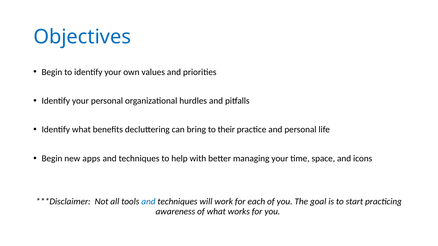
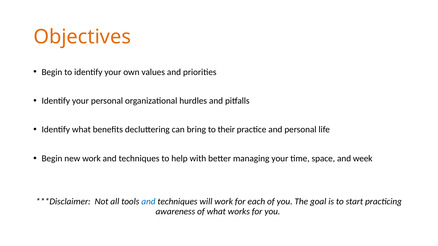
Objectives colour: blue -> orange
new apps: apps -> work
icons: icons -> week
